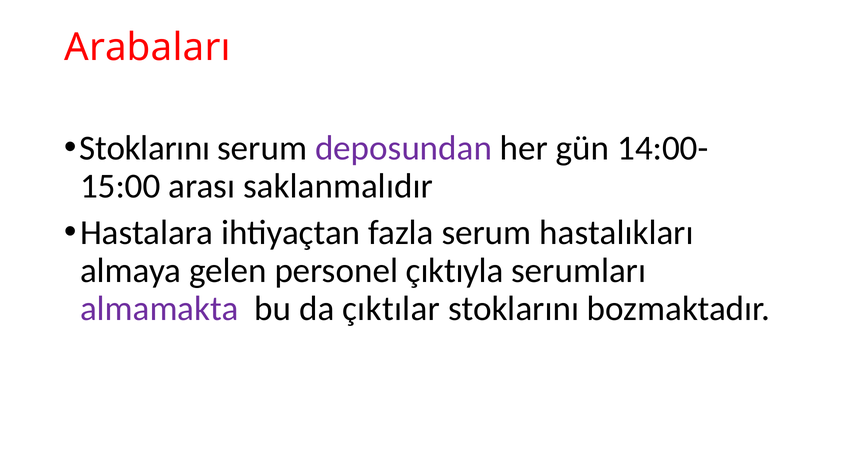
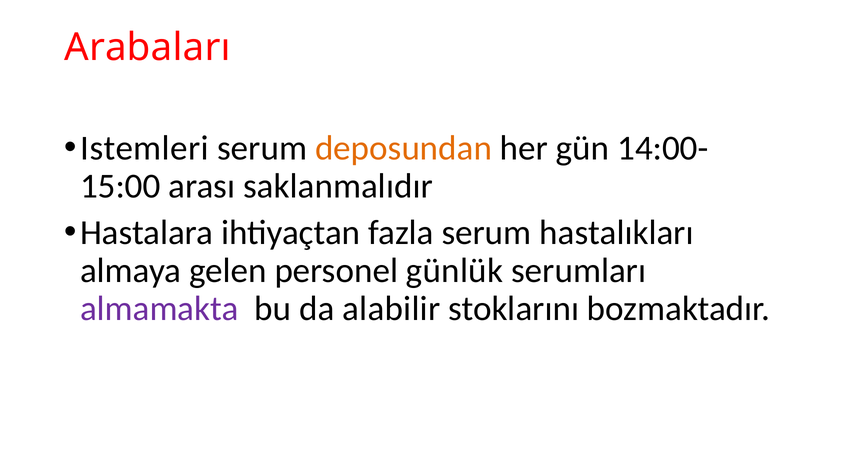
Stoklarını at (145, 148): Stoklarını -> Istemleri
deposundan colour: purple -> orange
çıktıyla: çıktıyla -> günlük
çıktılar: çıktılar -> alabilir
